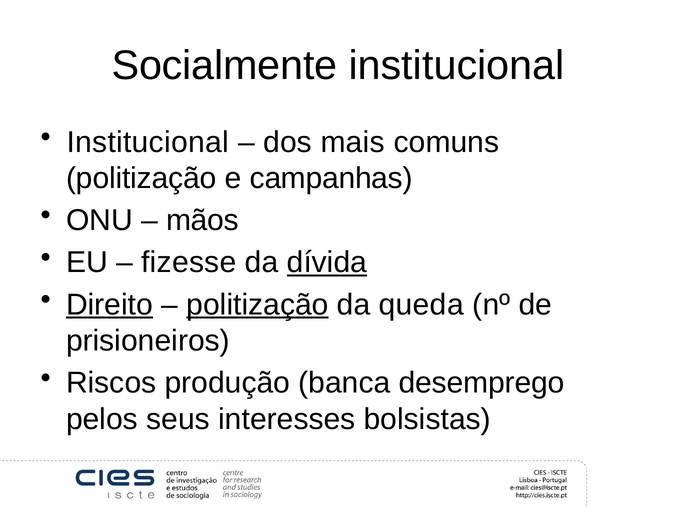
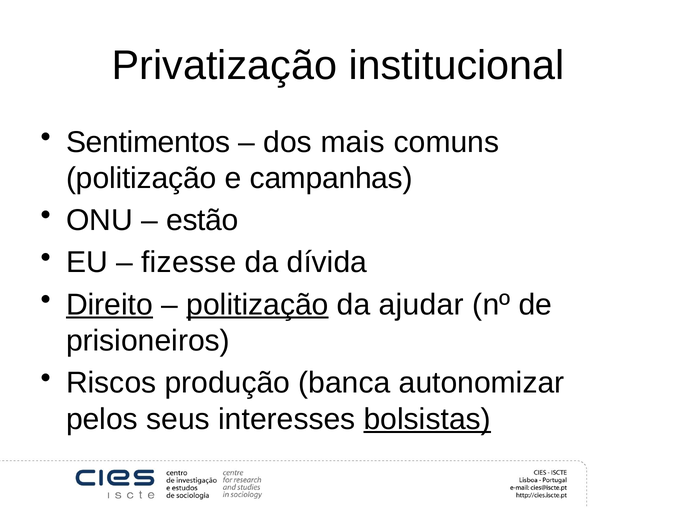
Socialmente: Socialmente -> Privatização
Institucional at (148, 142): Institucional -> Sentimentos
mãos: mãos -> estão
dívida underline: present -> none
queda: queda -> ajudar
desemprego: desemprego -> autonomizar
bolsistas underline: none -> present
